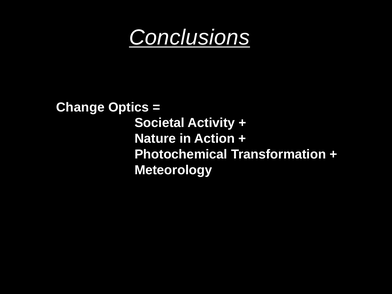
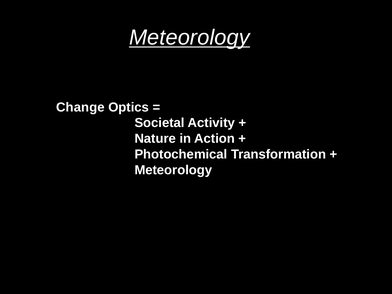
Conclusions at (189, 37): Conclusions -> Meteorology
